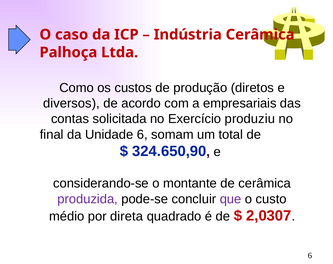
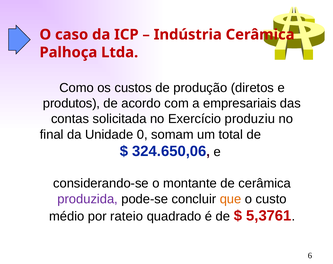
diversos: diversos -> produtos
Unidade 6: 6 -> 0
324.650,90: 324.650,90 -> 324.650,06
que colour: purple -> orange
direta: direta -> rateio
2,0307: 2,0307 -> 5,3761
